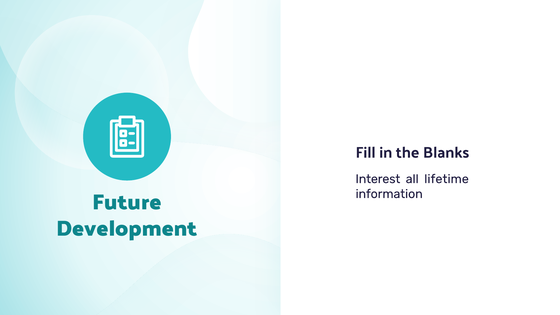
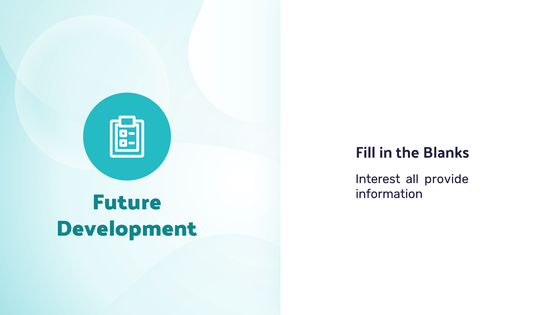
lifetime: lifetime -> provide
